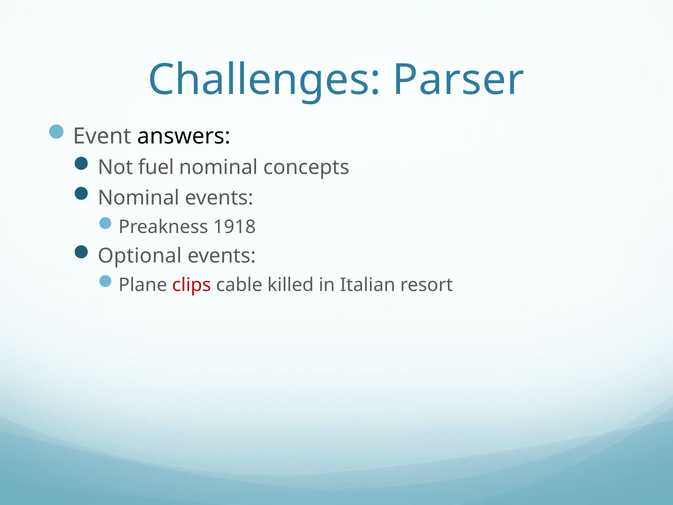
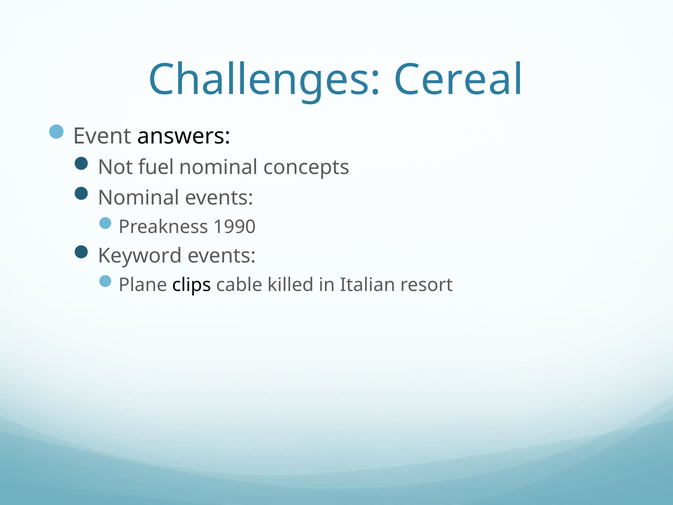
Parser: Parser -> Cereal
1918: 1918 -> 1990
Optional: Optional -> Keyword
clips colour: red -> black
